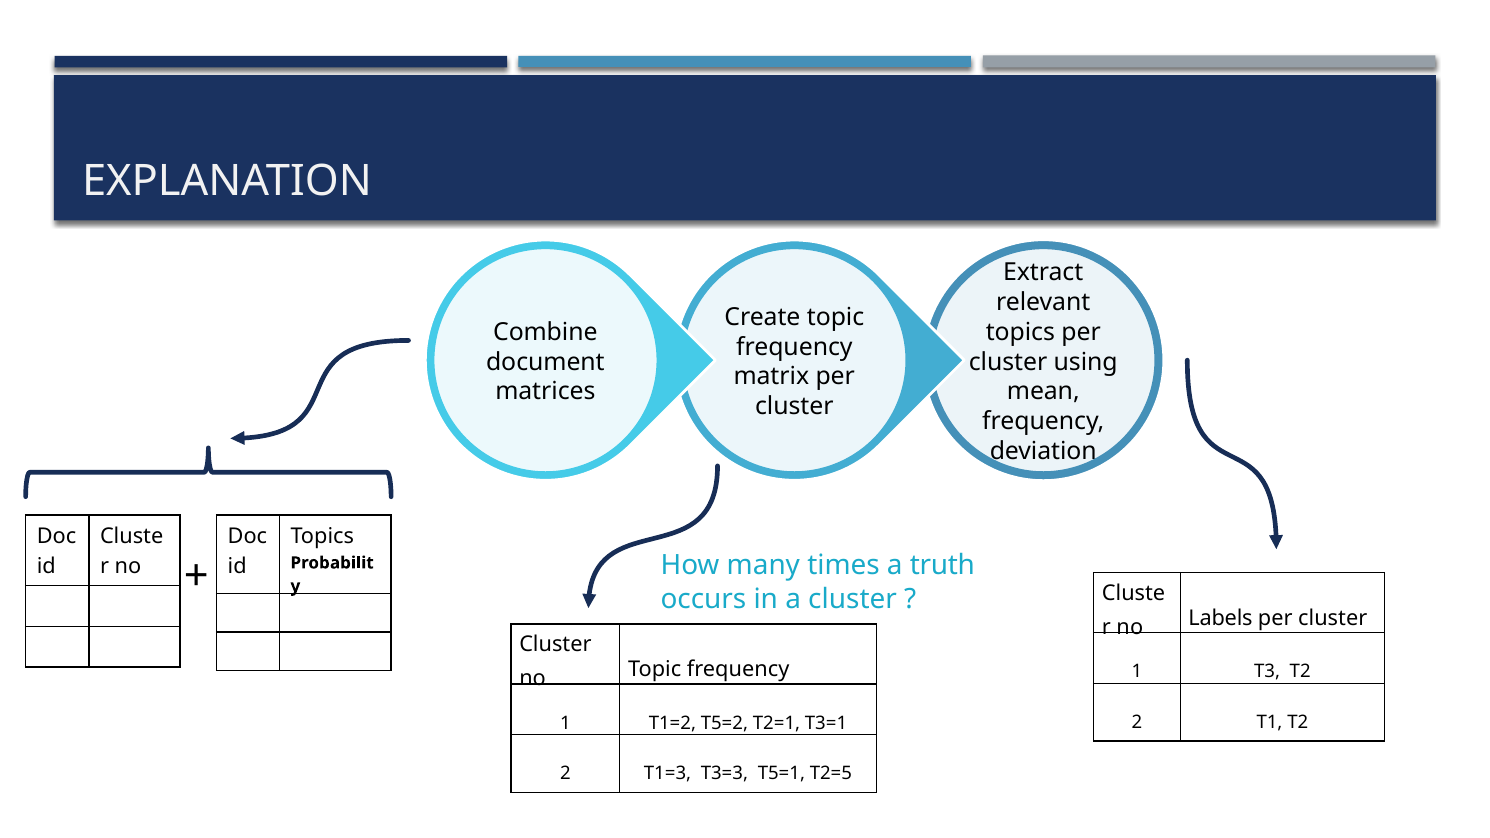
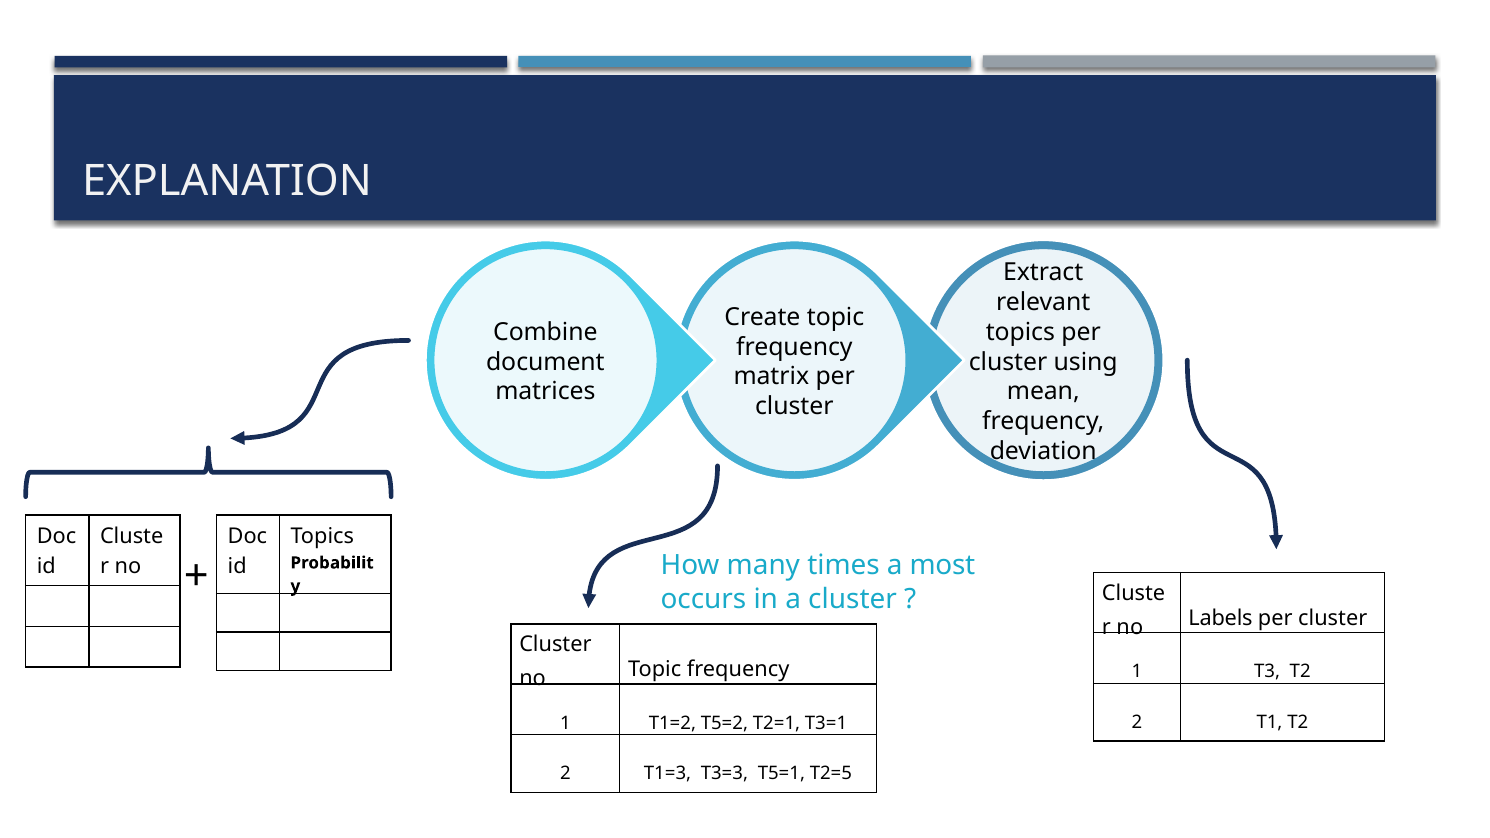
truth: truth -> most
